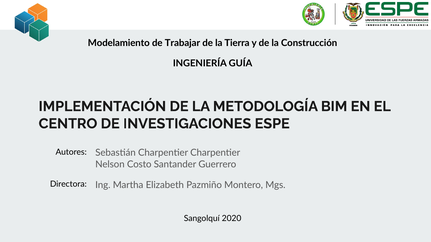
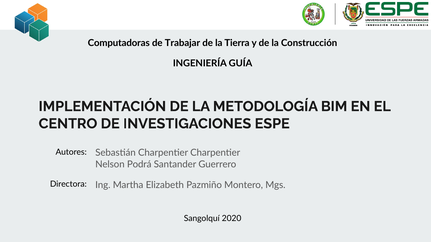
Modelamiento: Modelamiento -> Computadoras
Costo: Costo -> Podrá
